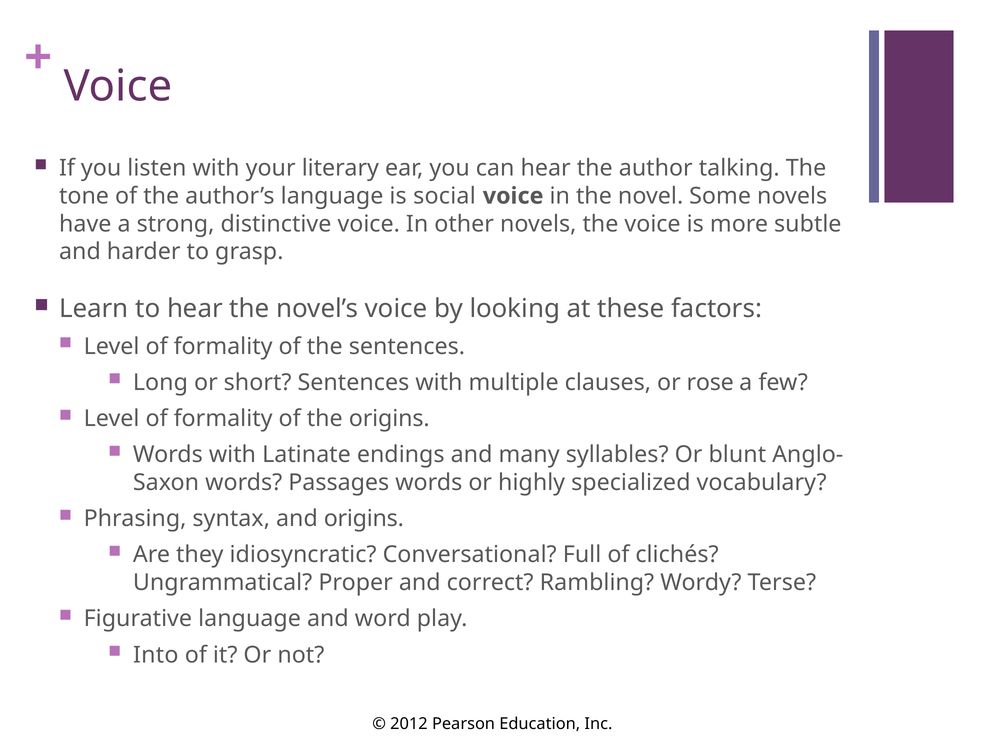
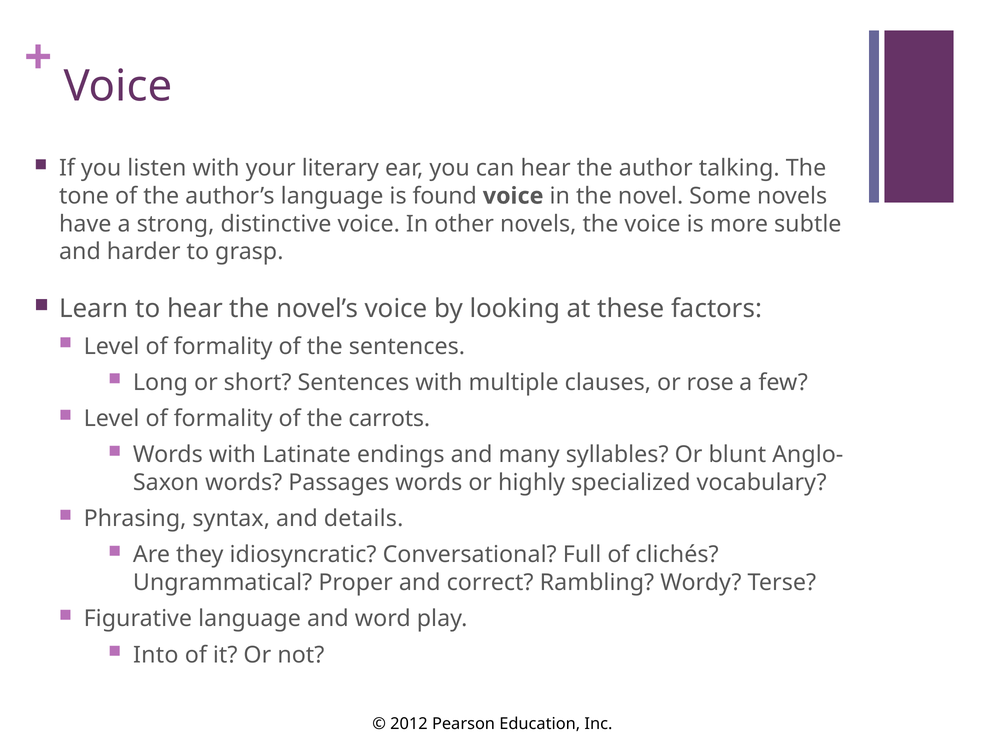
social: social -> found
the origins: origins -> carrots
and origins: origins -> details
